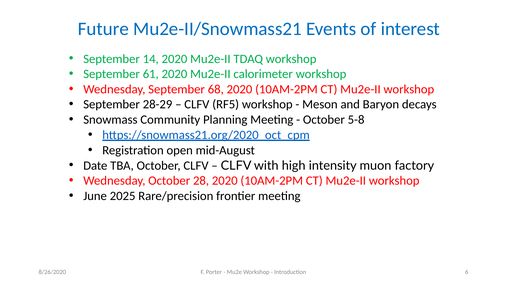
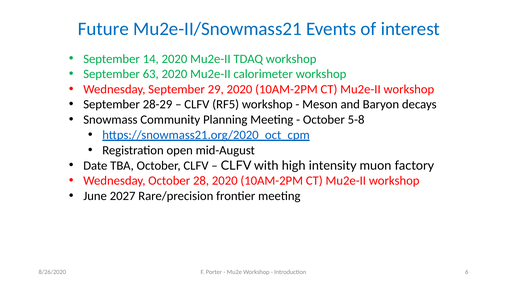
61: 61 -> 63
68: 68 -> 29
2025: 2025 -> 2027
